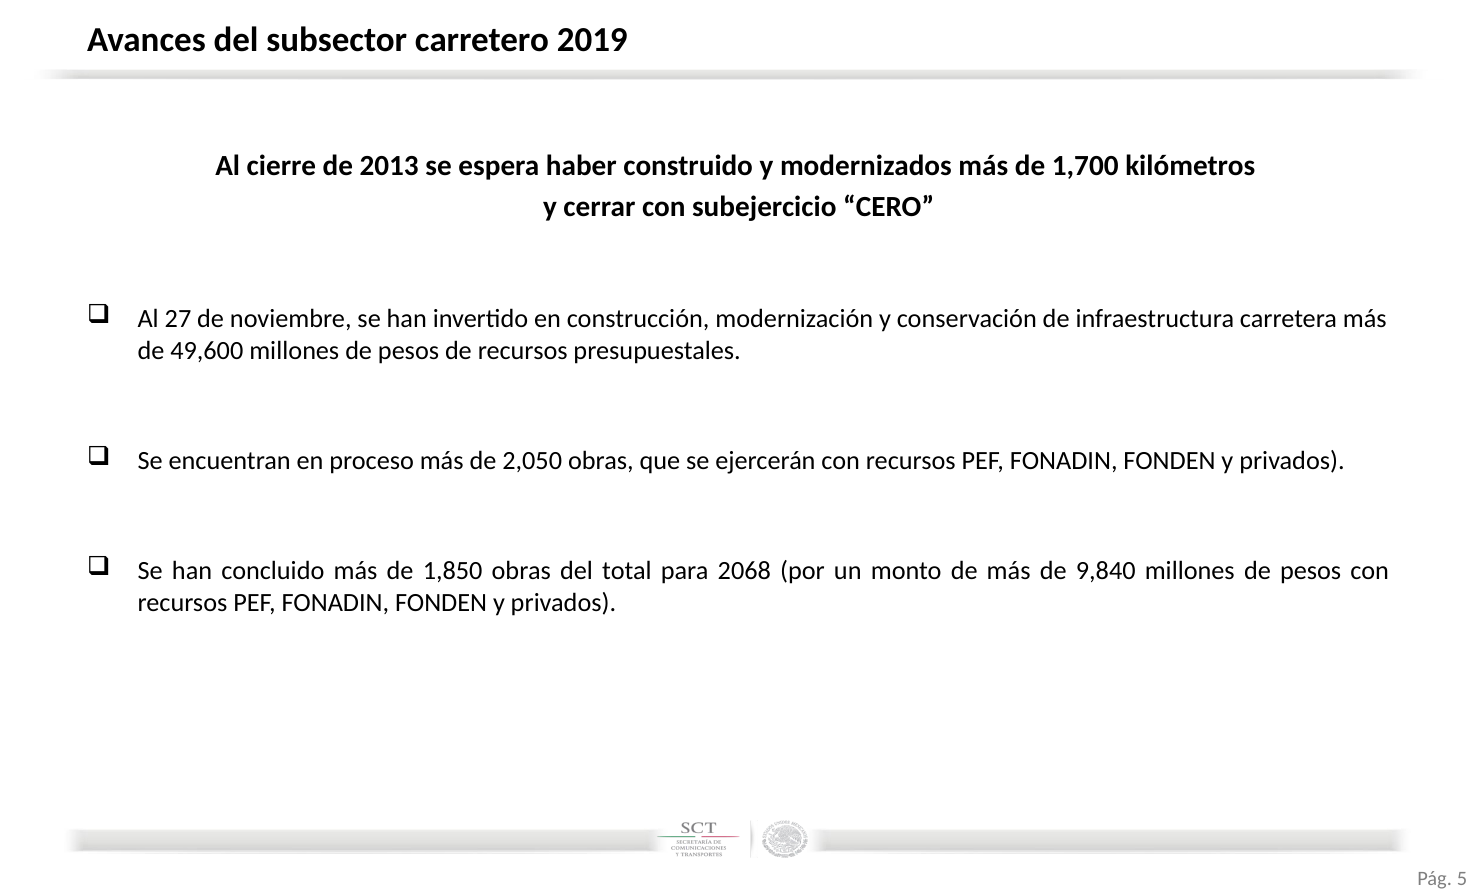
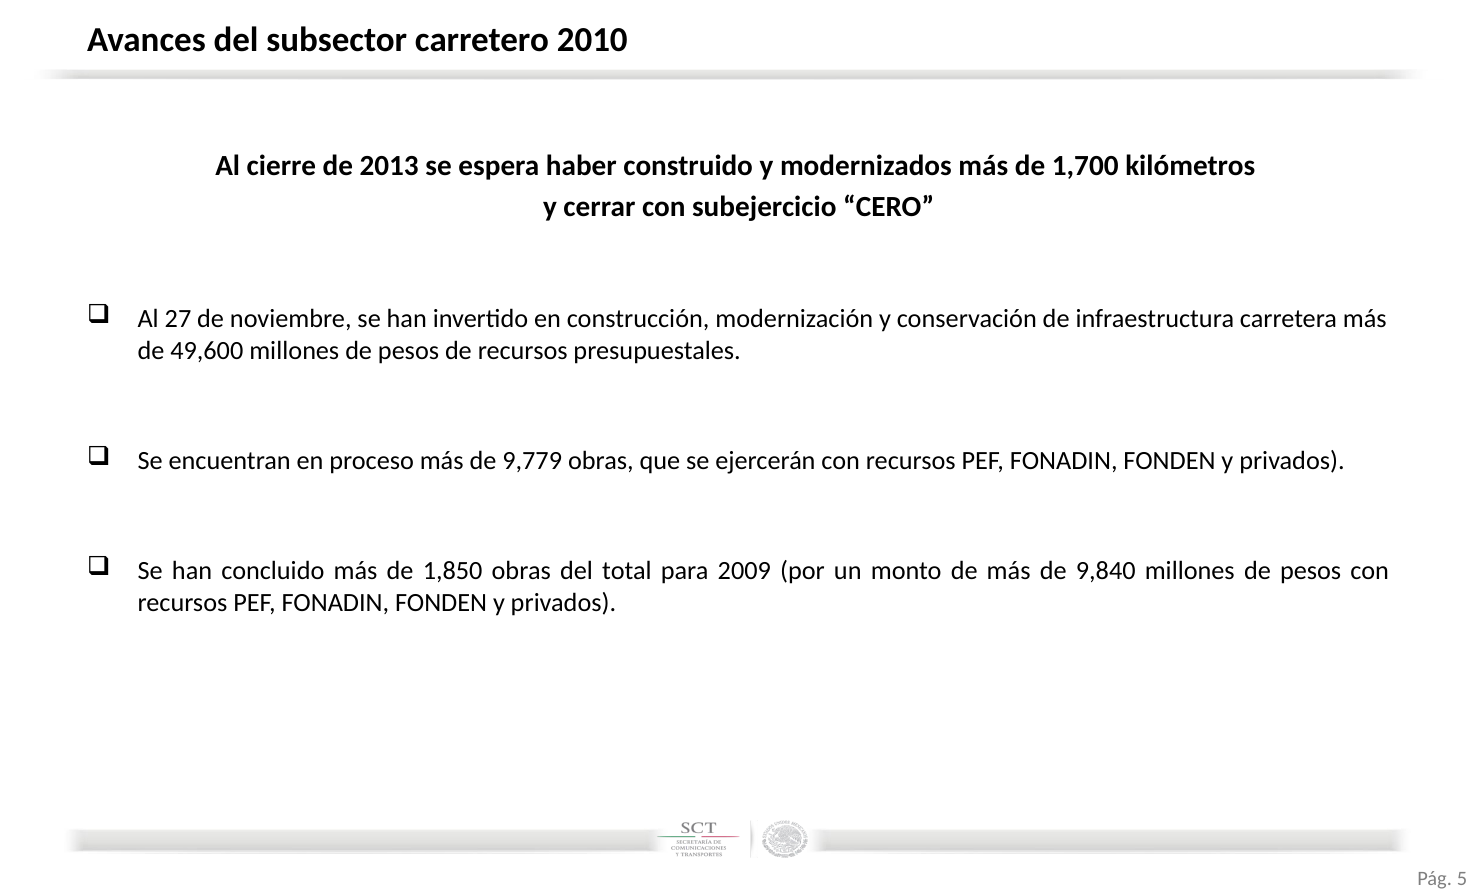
2019: 2019 -> 2010
2,050: 2,050 -> 9,779
2068: 2068 -> 2009
